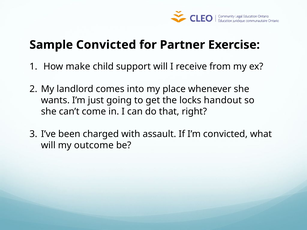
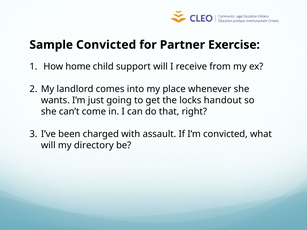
make: make -> home
outcome: outcome -> directory
